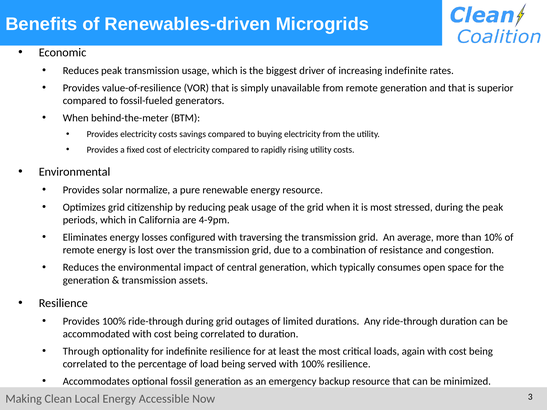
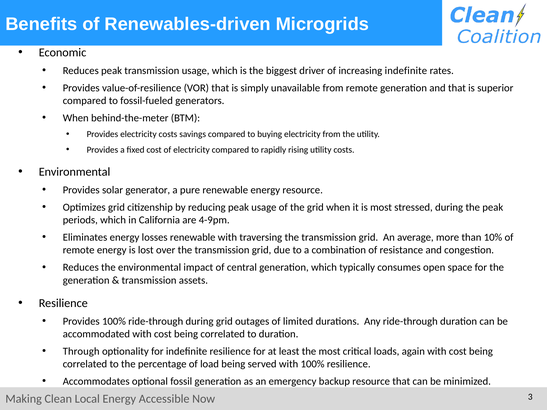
normalize: normalize -> generator
losses configured: configured -> renewable
